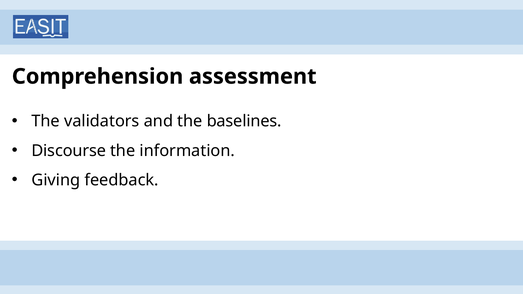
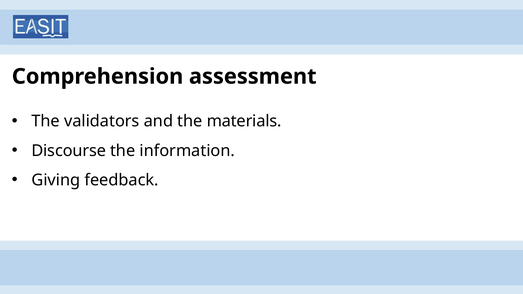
baselines: baselines -> materials
